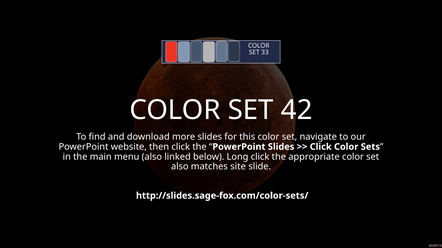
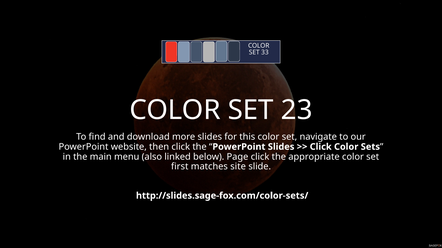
42: 42 -> 23
Long: Long -> Page
also at (180, 167): also -> first
